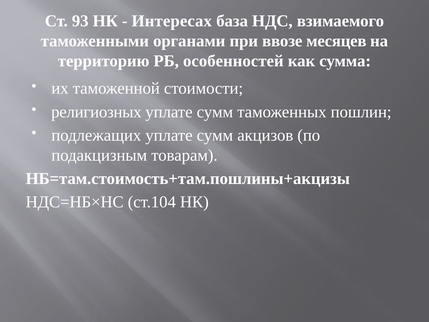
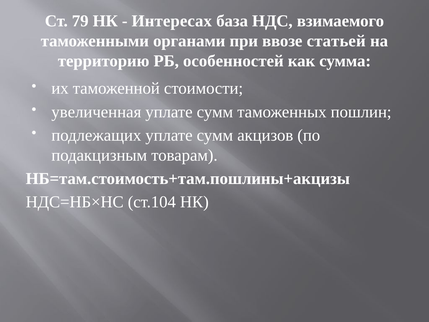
93: 93 -> 79
месяцев: месяцев -> статьей
религиозных: религиозных -> увеличенная
